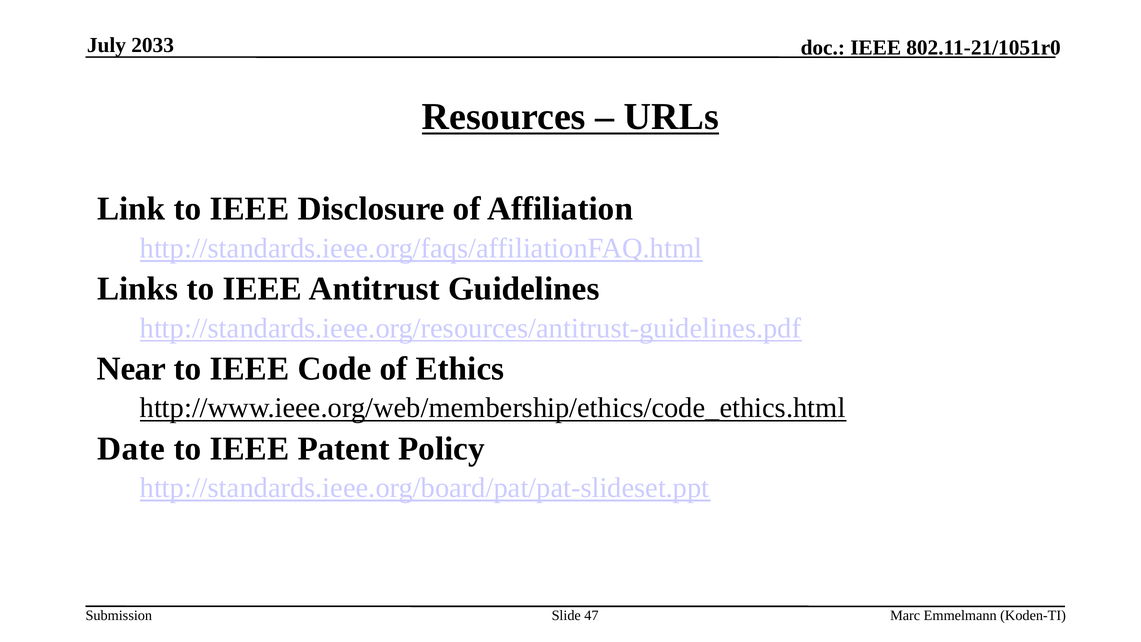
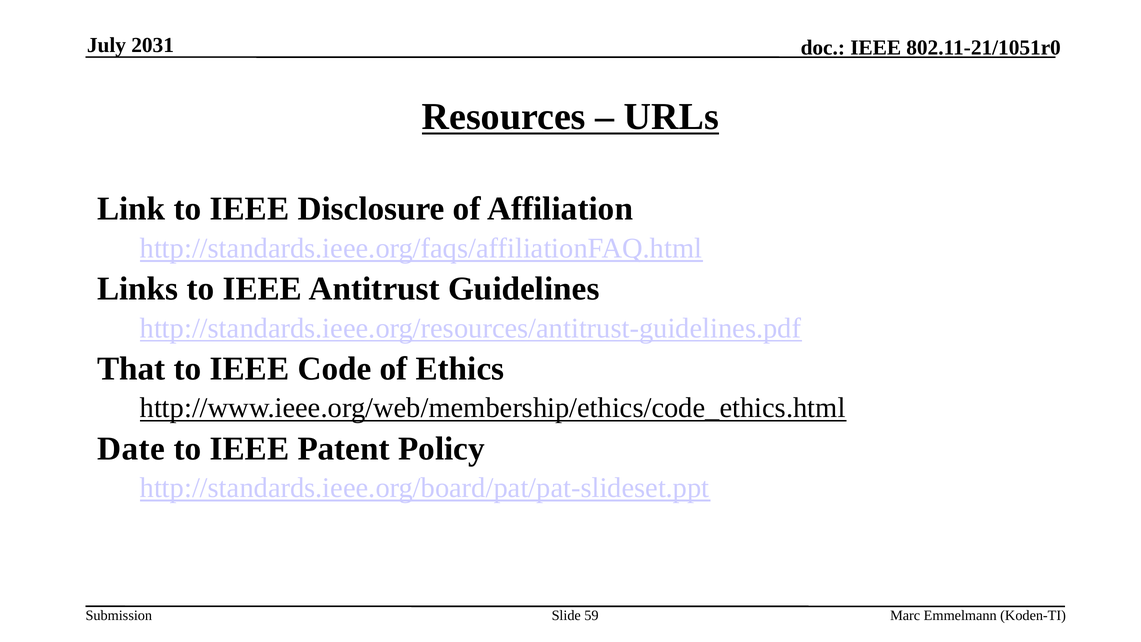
2033: 2033 -> 2031
Near: Near -> That
47: 47 -> 59
